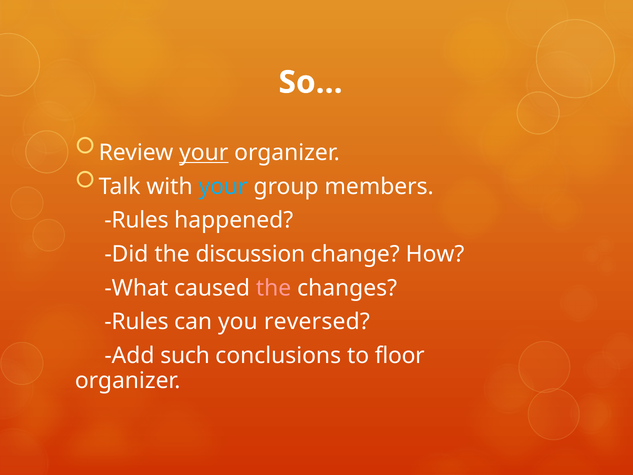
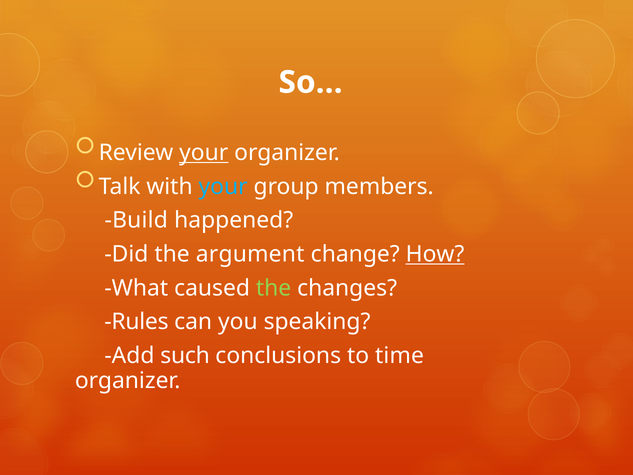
Rules at (136, 220): Rules -> Build
discussion: discussion -> argument
How underline: none -> present
the at (274, 288) colour: pink -> light green
reversed: reversed -> speaking
floor: floor -> time
